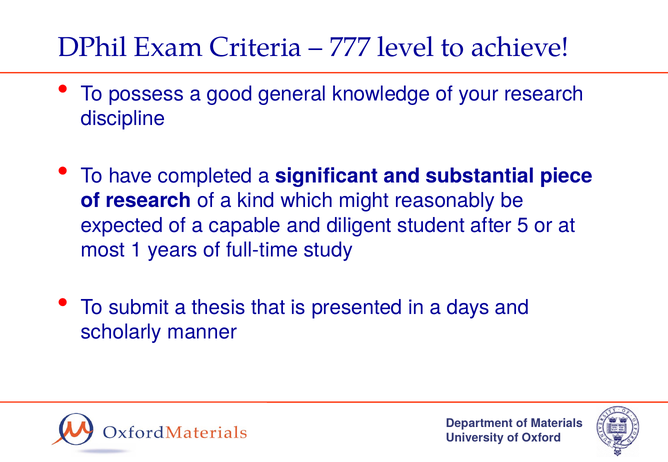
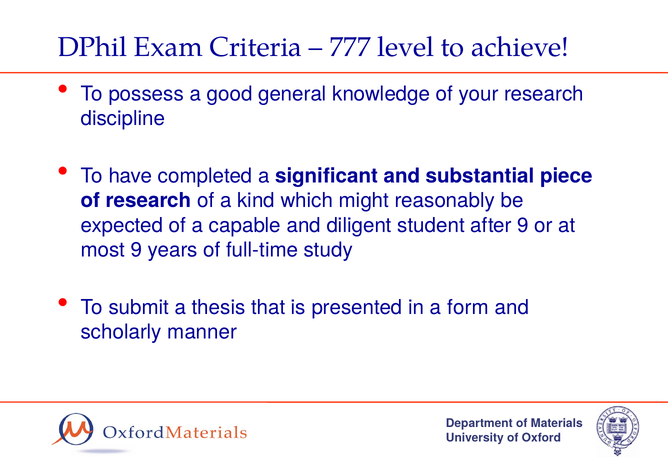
after 5: 5 -> 9
most 1: 1 -> 9
days: days -> form
